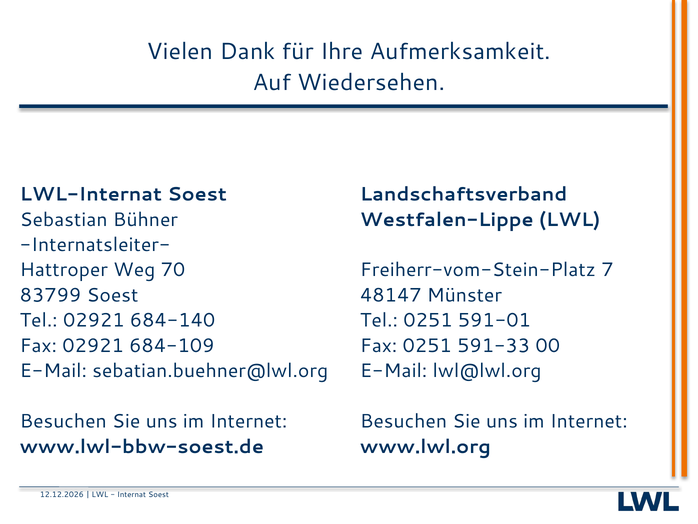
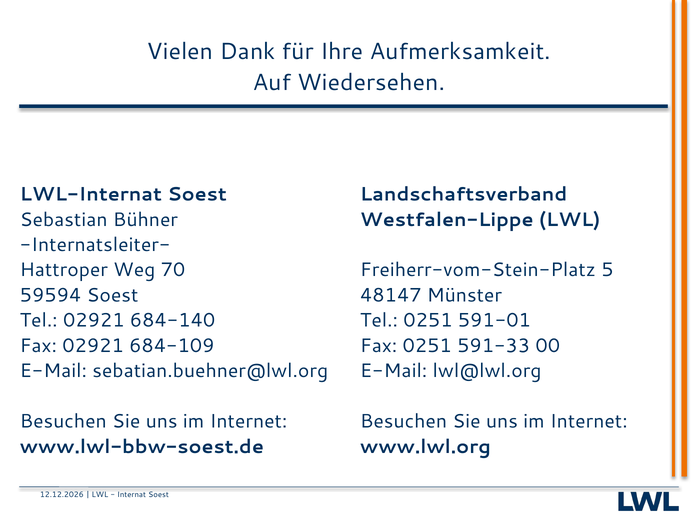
7: 7 -> 5
83799: 83799 -> 59594
